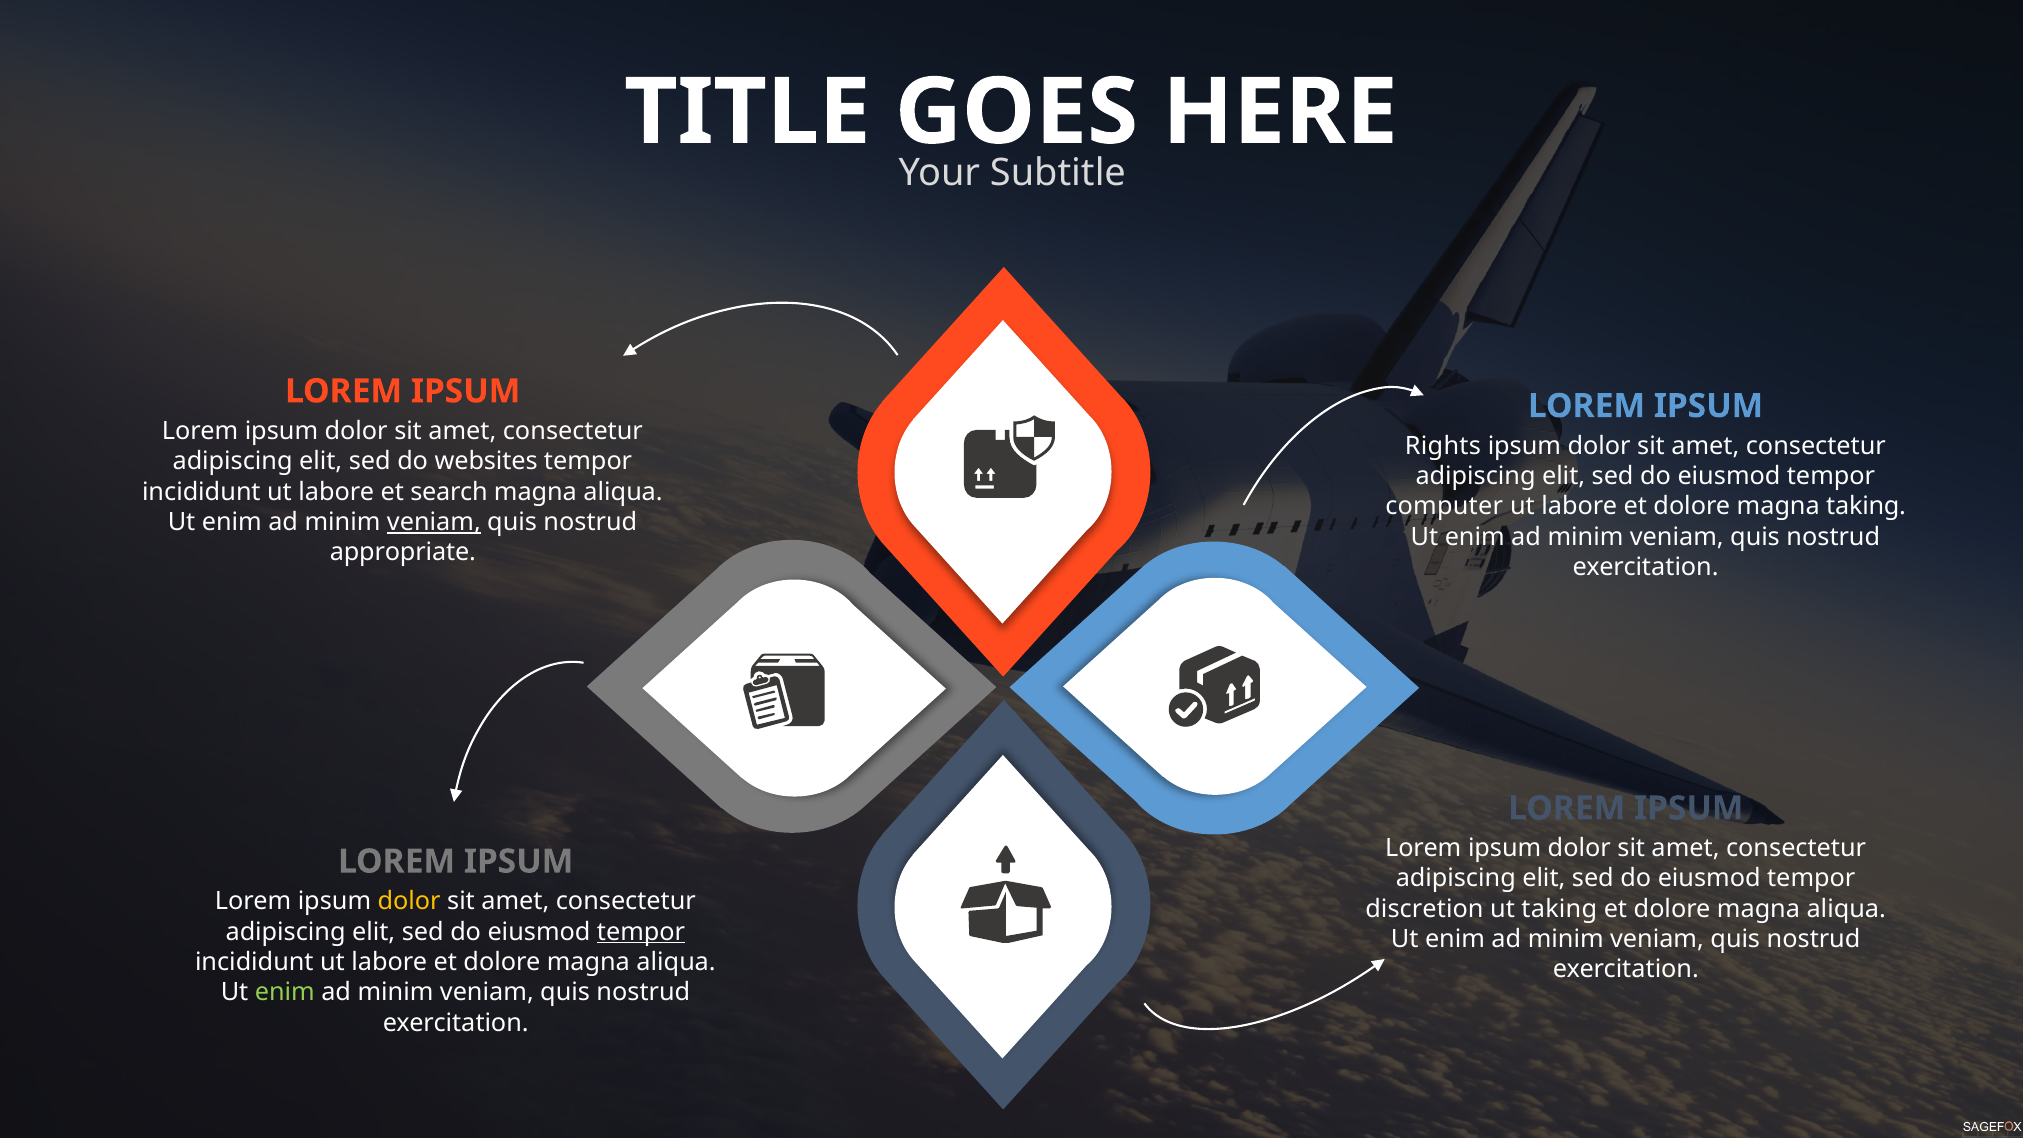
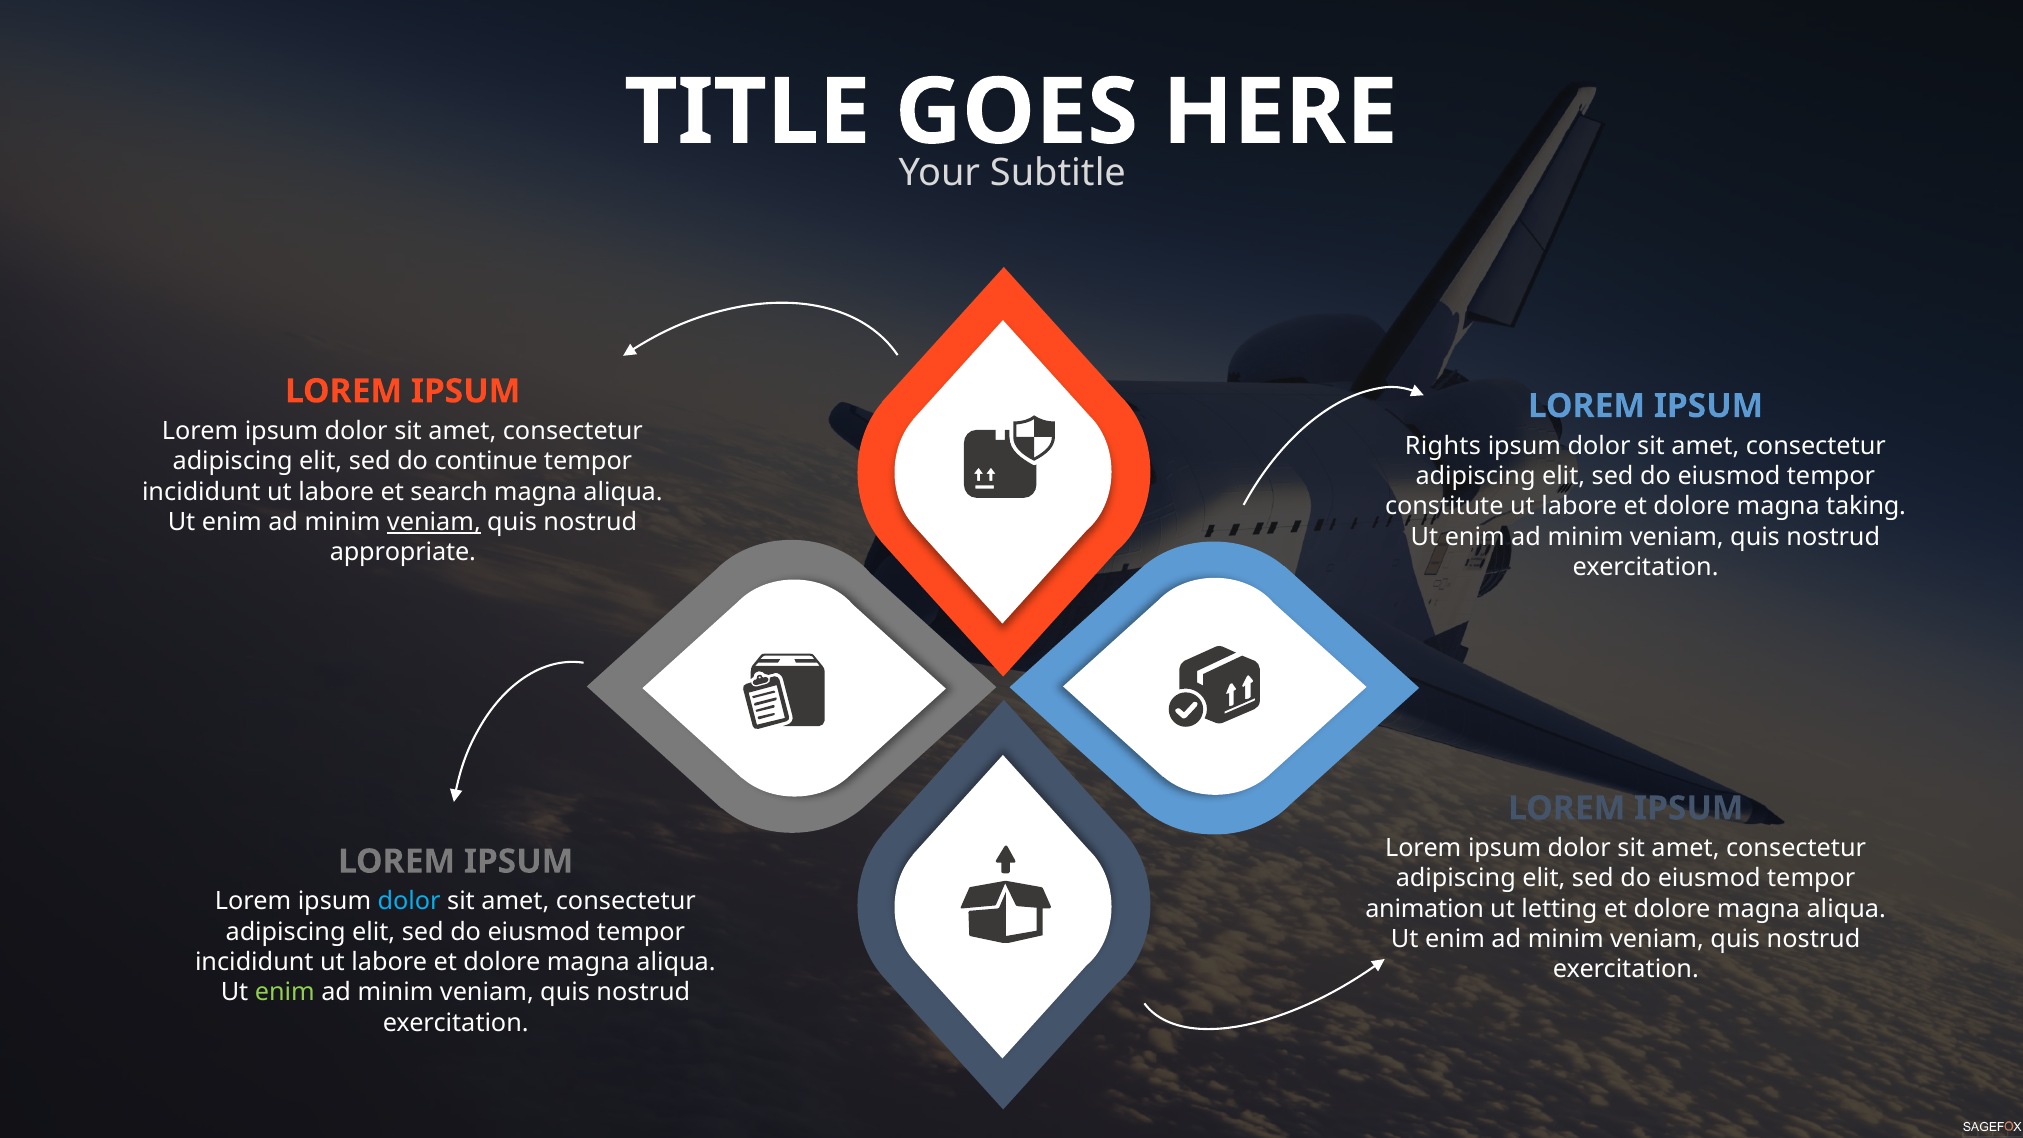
websites: websites -> continue
computer: computer -> constitute
dolor at (409, 901) colour: yellow -> light blue
discretion: discretion -> animation
ut taking: taking -> letting
tempor at (641, 932) underline: present -> none
